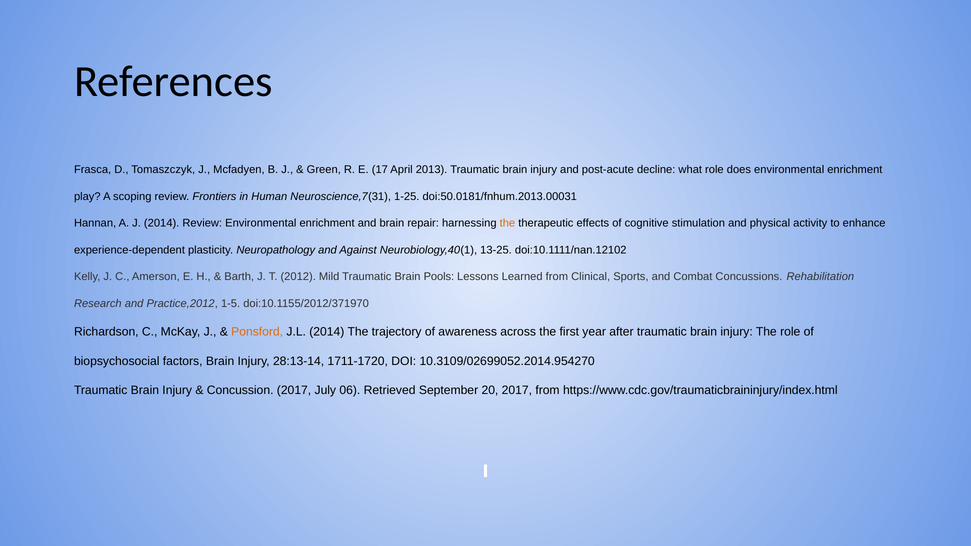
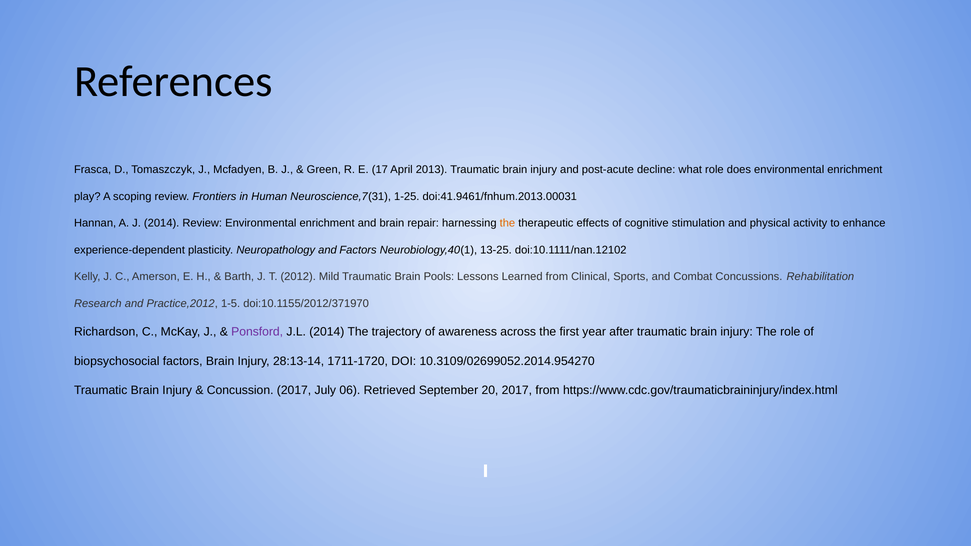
doi:50.0181/fnhum.2013.00031: doi:50.0181/fnhum.2013.00031 -> doi:41.9461/fnhum.2013.00031
and Against: Against -> Factors
Ponsford colour: orange -> purple
